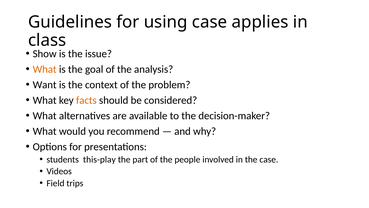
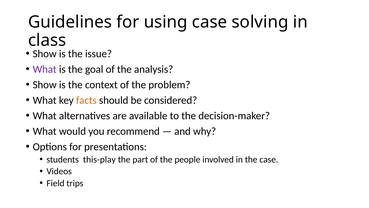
applies: applies -> solving
What at (45, 69) colour: orange -> purple
Want at (45, 85): Want -> Show
